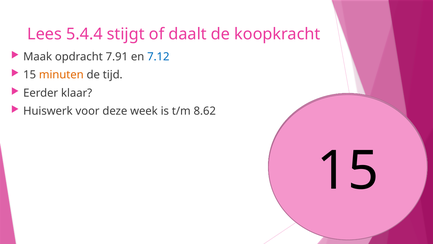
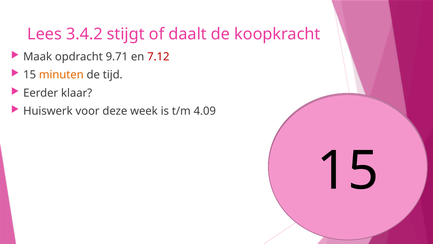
5.4.4: 5.4.4 -> 3.4.2
7.91: 7.91 -> 9.71
7.12 colour: blue -> red
8.62: 8.62 -> 4.09
